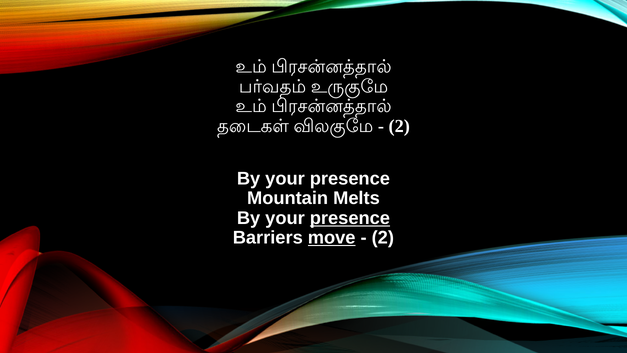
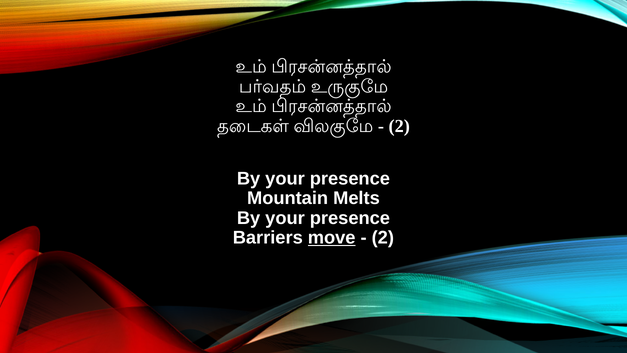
presence at (350, 218) underline: present -> none
